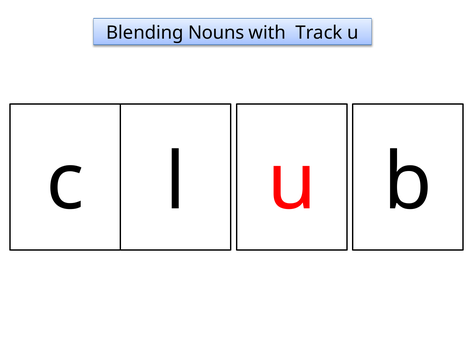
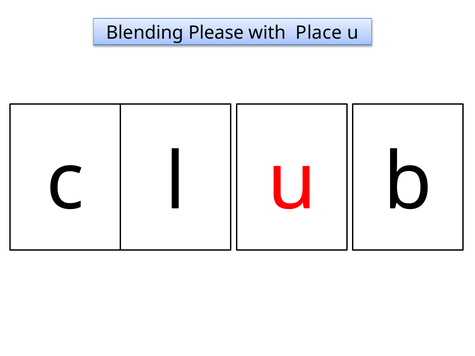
Nouns: Nouns -> Please
Track: Track -> Place
